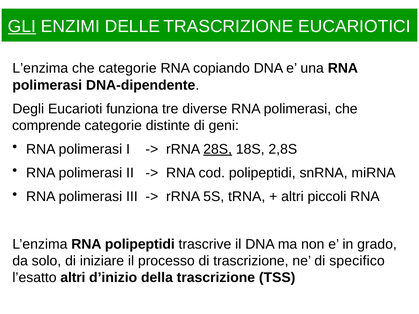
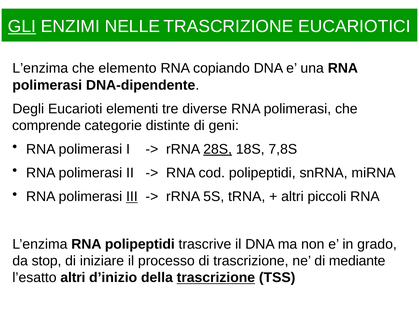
DELLE: DELLE -> NELLE
che categorie: categorie -> elemento
funziona: funziona -> elementi
2,8S: 2,8S -> 7,8S
III underline: none -> present
solo: solo -> stop
specifico: specifico -> mediante
trascrizione at (216, 278) underline: none -> present
